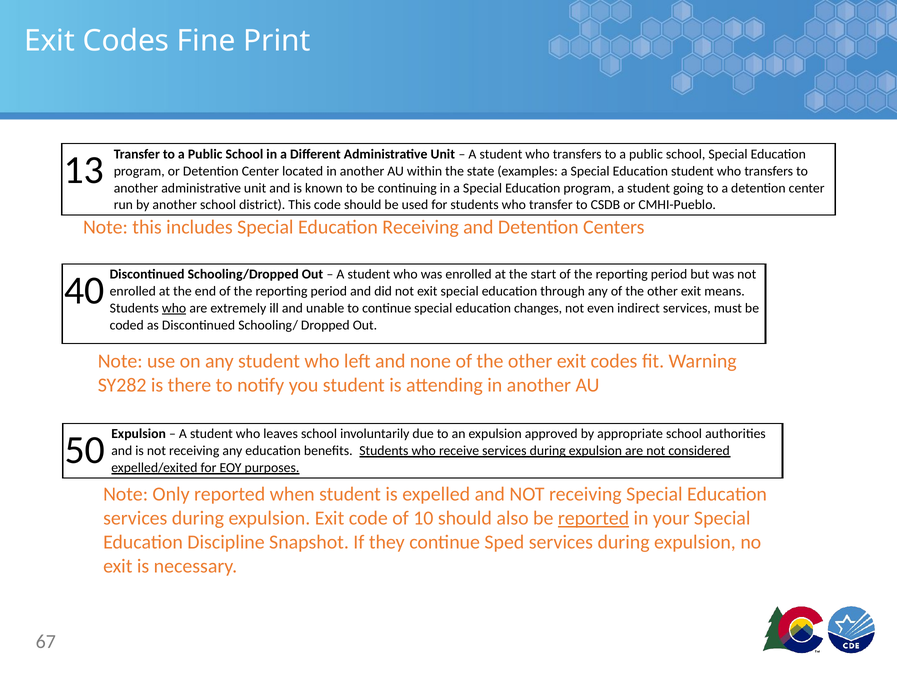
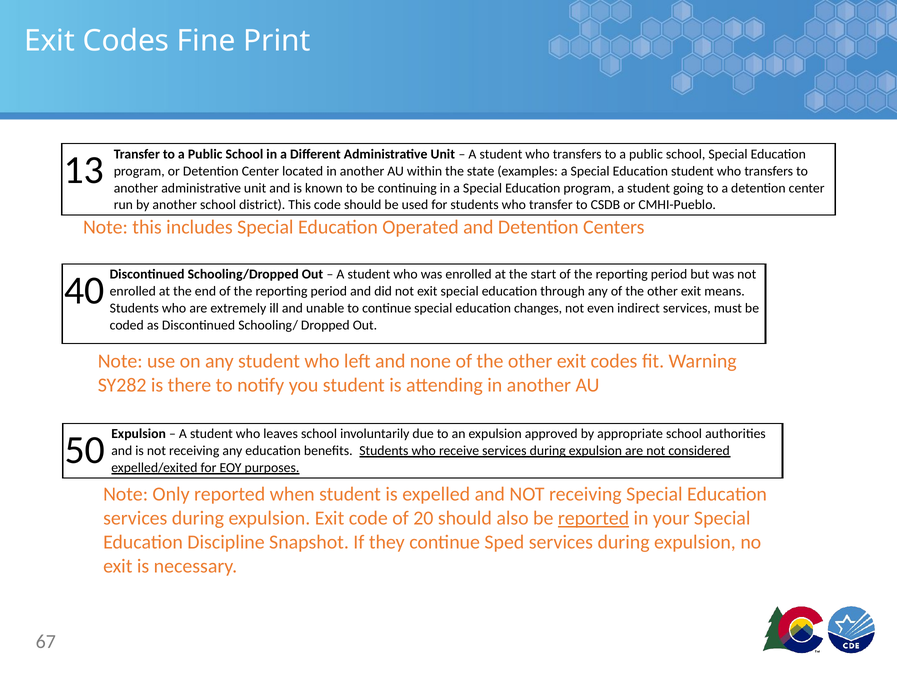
Education Receiving: Receiving -> Operated
who at (174, 308) underline: present -> none
10: 10 -> 20
